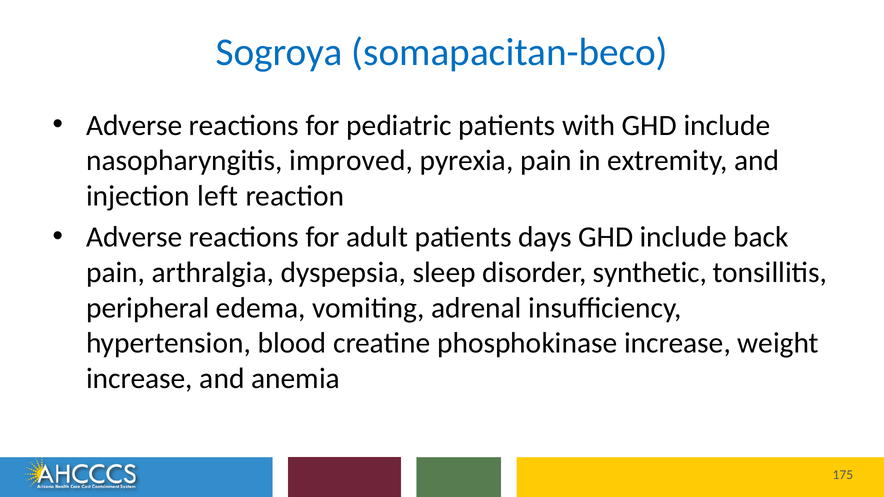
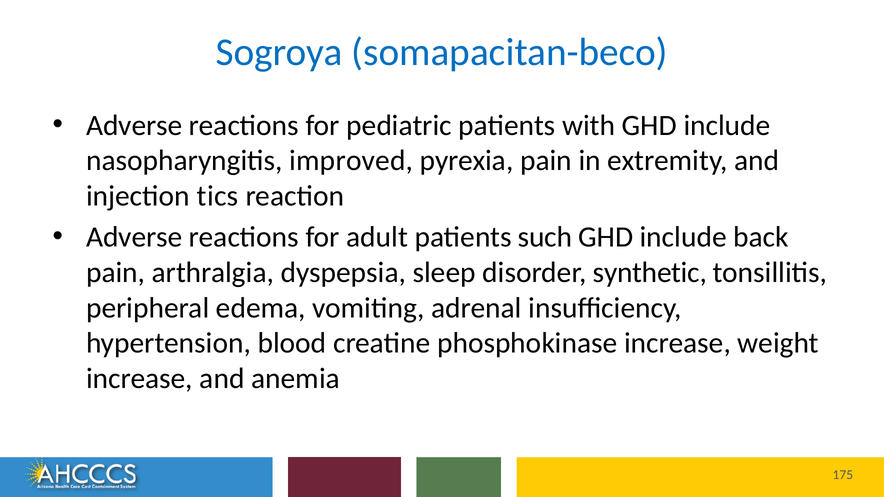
left: left -> tics
days: days -> such
